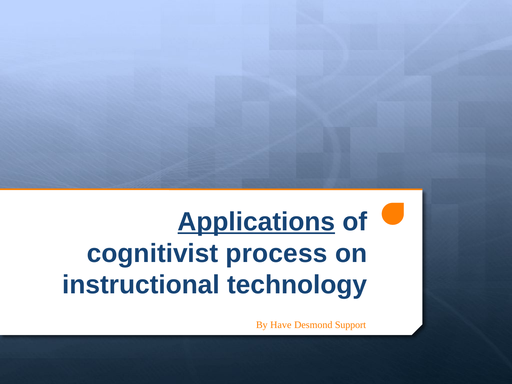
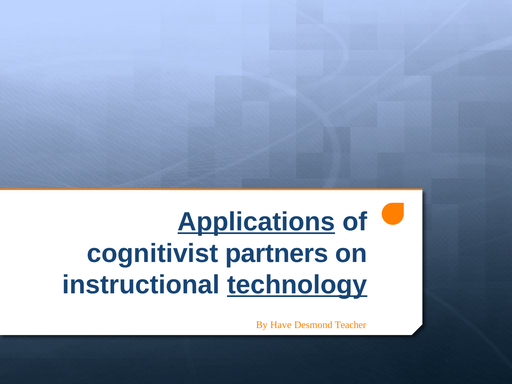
process: process -> partners
technology underline: none -> present
Support: Support -> Teacher
